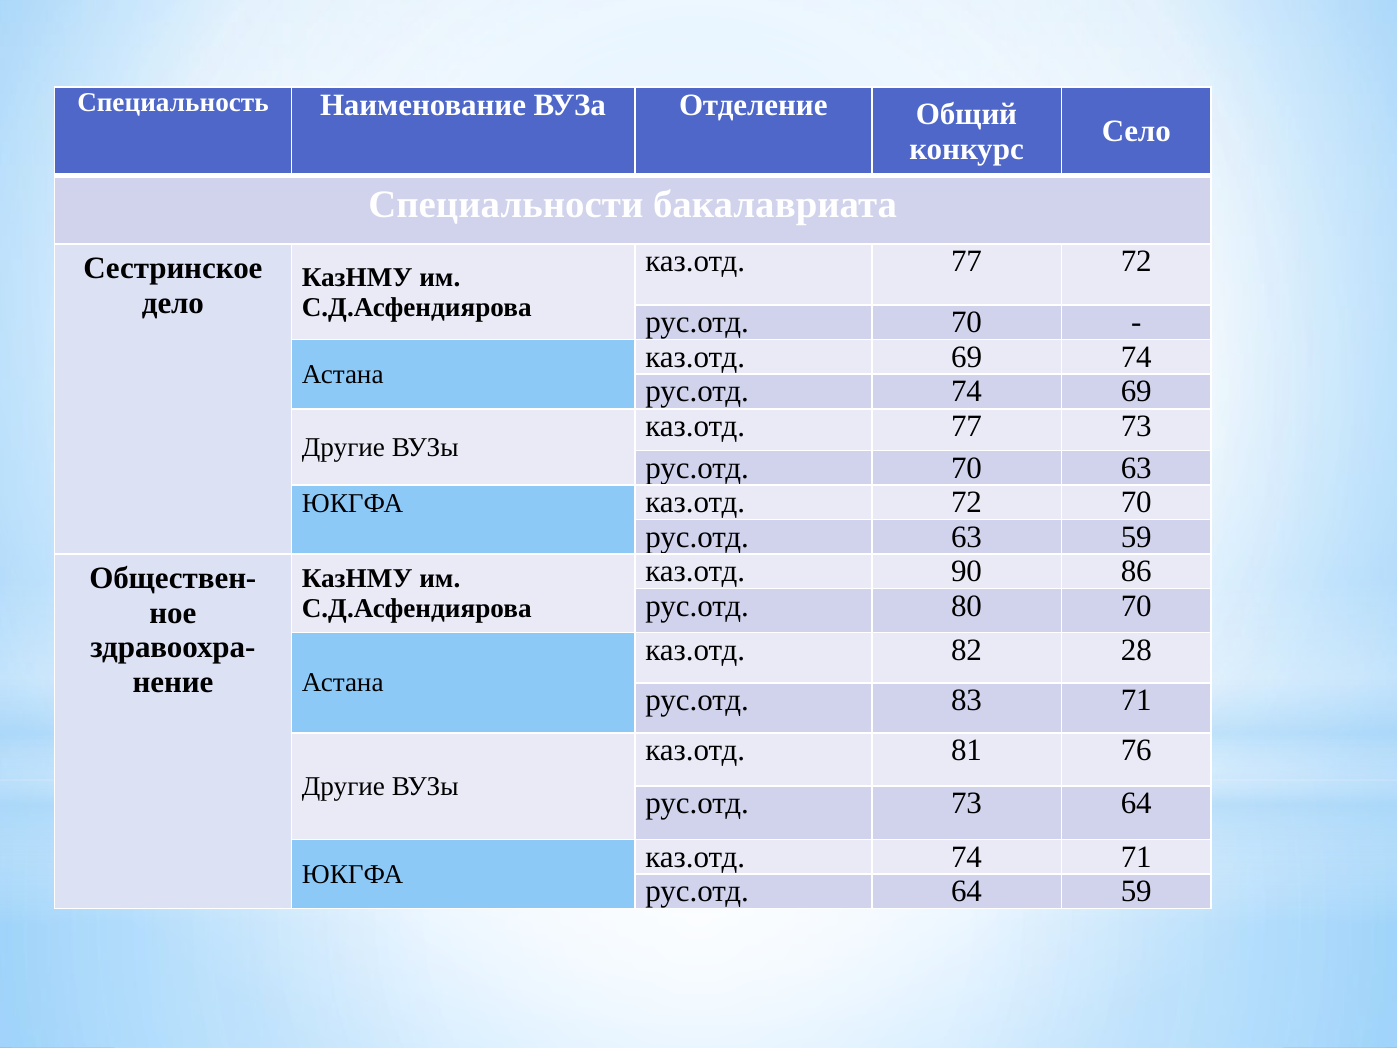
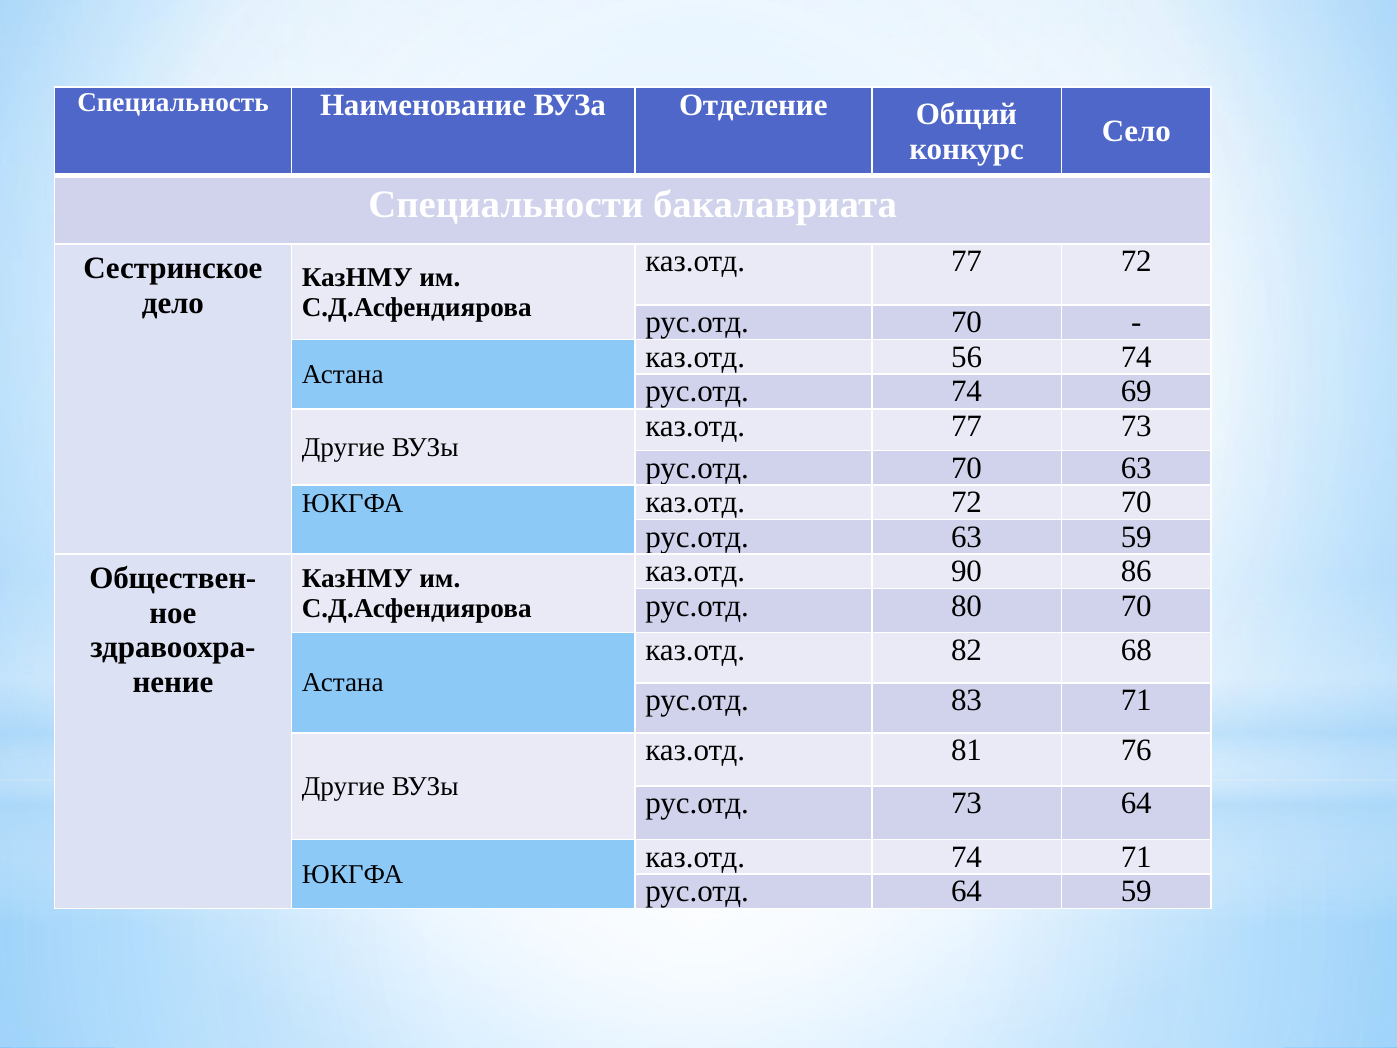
каз.отд 69: 69 -> 56
28: 28 -> 68
